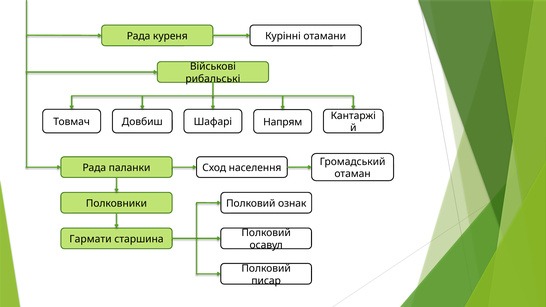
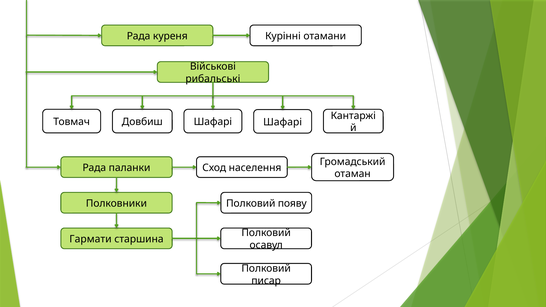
Шафарі Напрям: Напрям -> Шафарі
ознак: ознак -> появу
